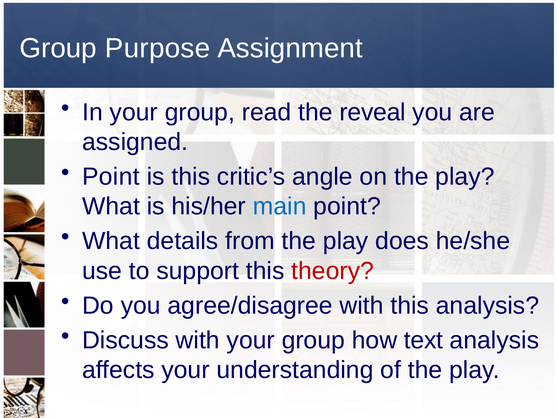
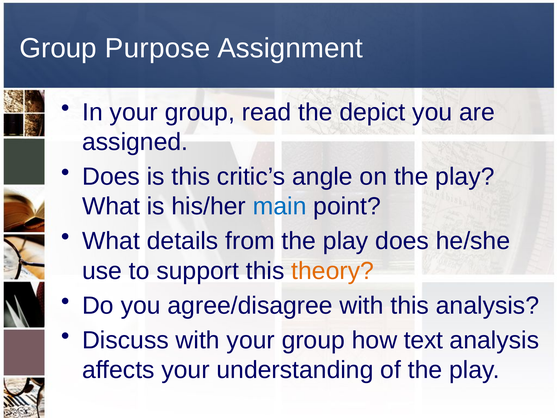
reveal: reveal -> depict
Point at (111, 177): Point -> Does
theory colour: red -> orange
